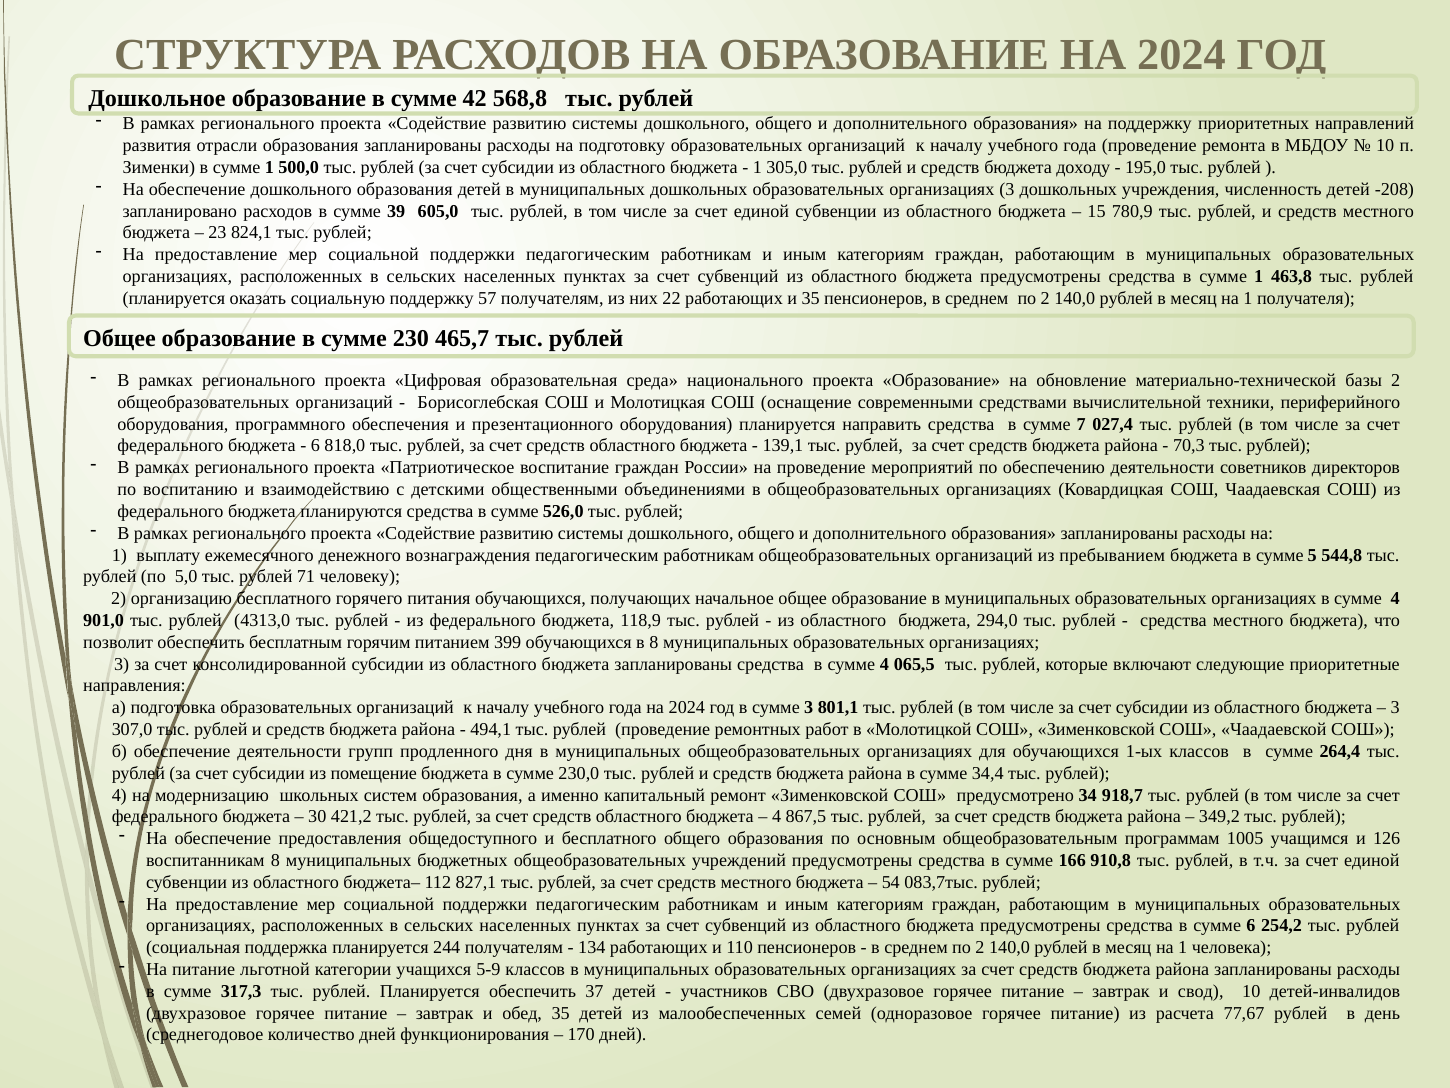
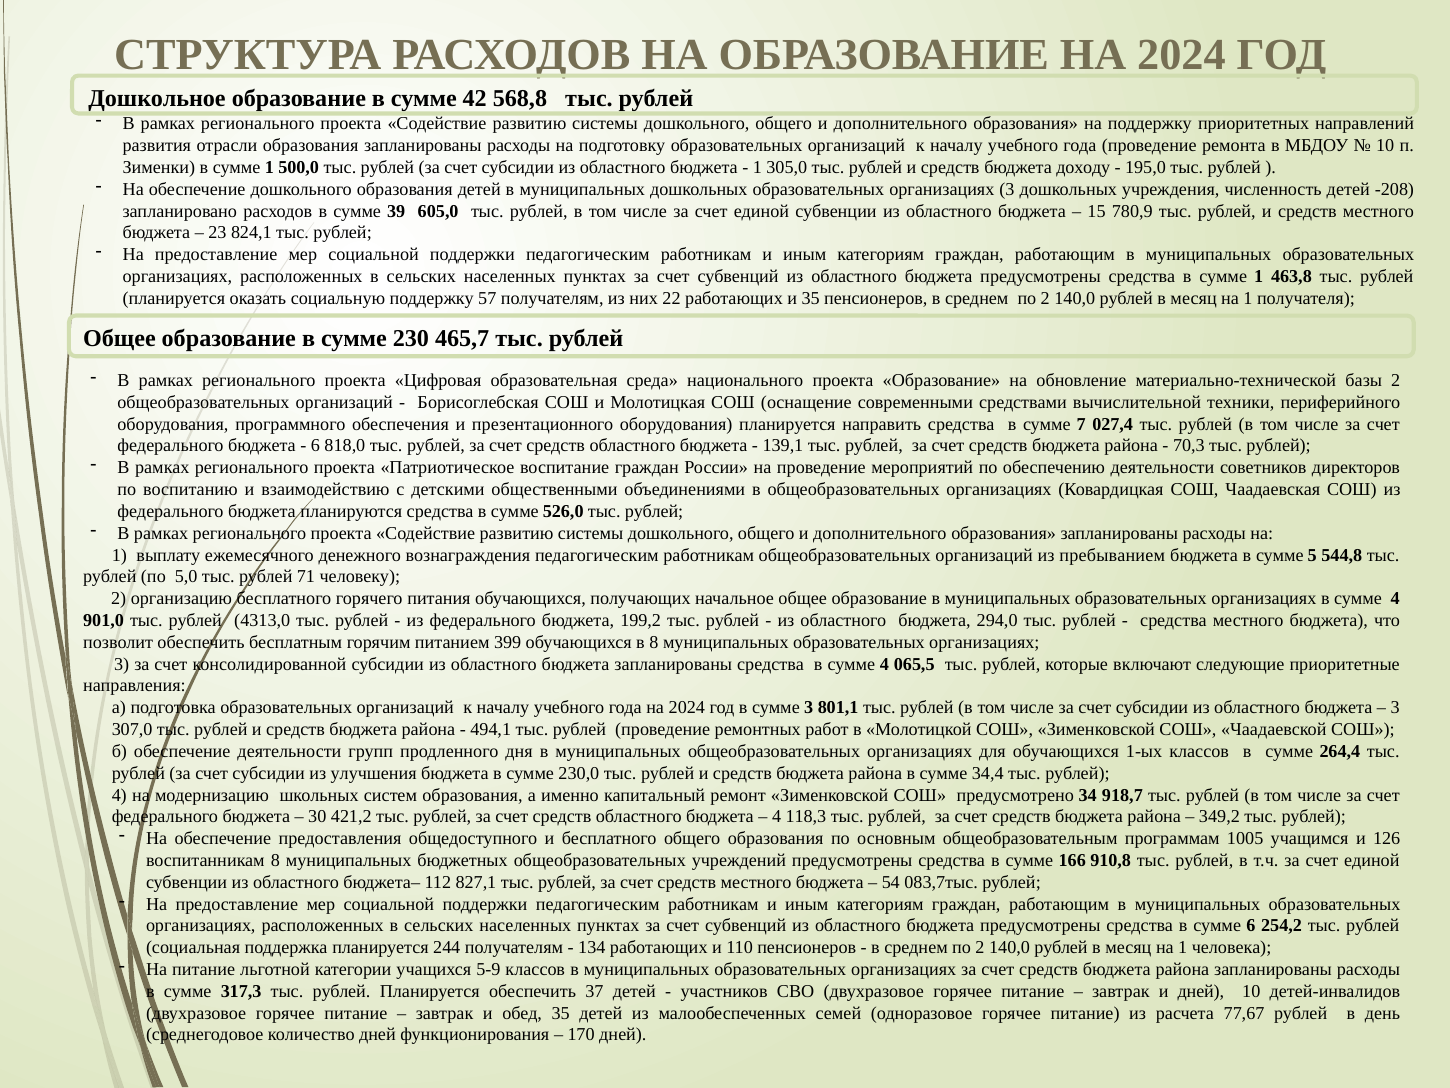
118,9: 118,9 -> 199,2
помещение: помещение -> улучшения
867,5: 867,5 -> 118,3
и свод: свод -> дней
